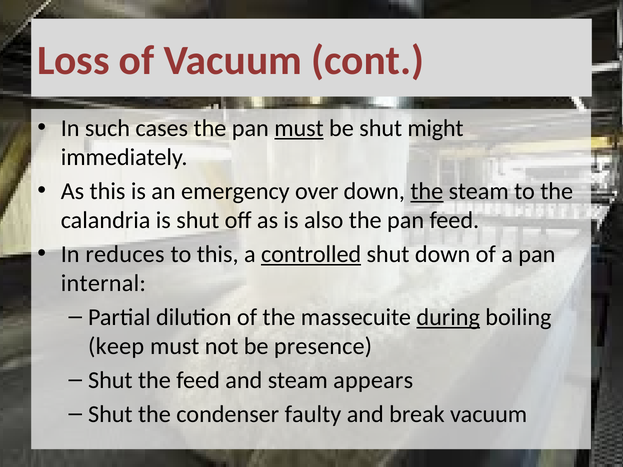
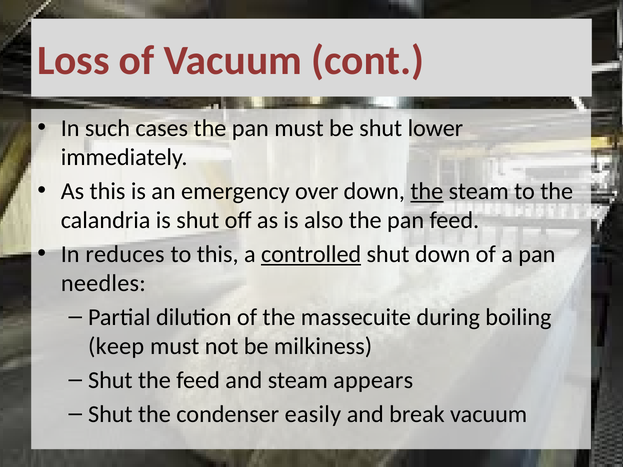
must at (299, 128) underline: present -> none
might: might -> lower
internal: internal -> needles
during underline: present -> none
presence: presence -> milkiness
faulty: faulty -> easily
